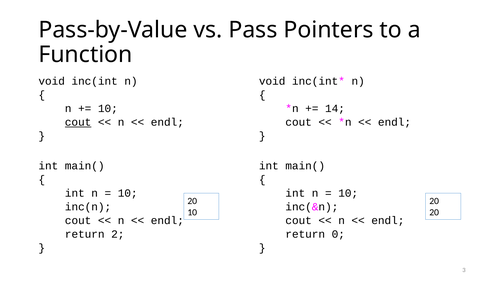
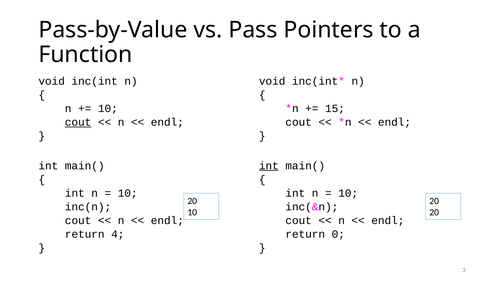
14: 14 -> 15
int at (269, 166) underline: none -> present
2: 2 -> 4
